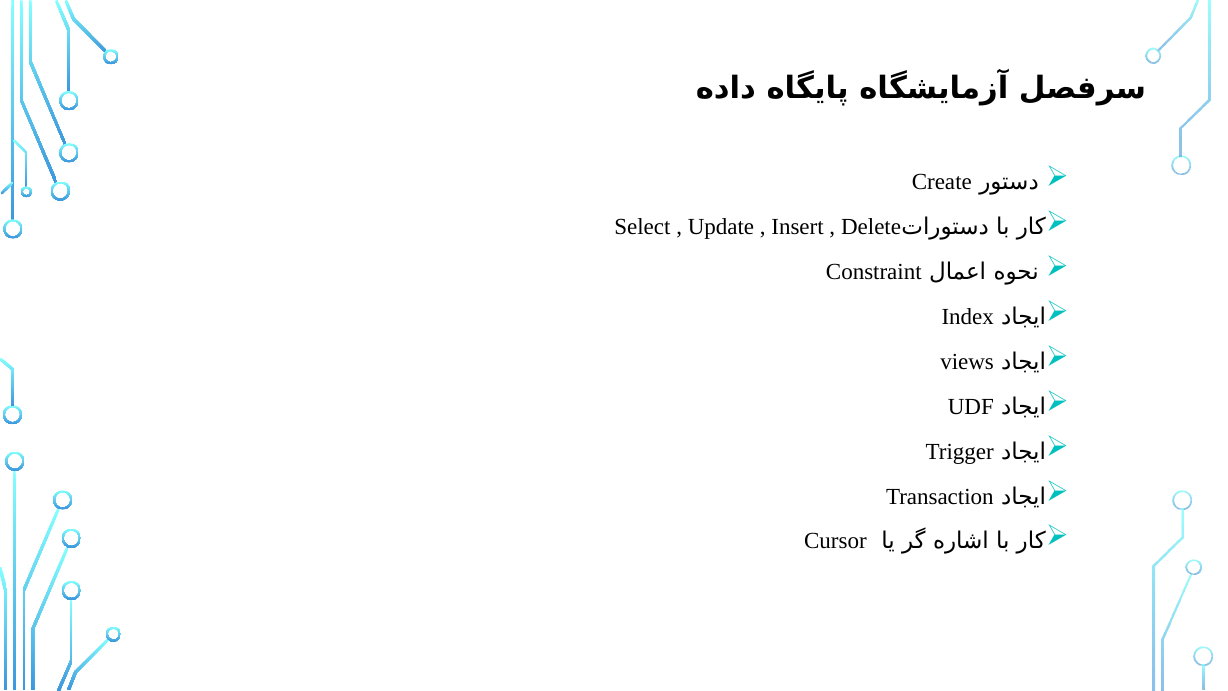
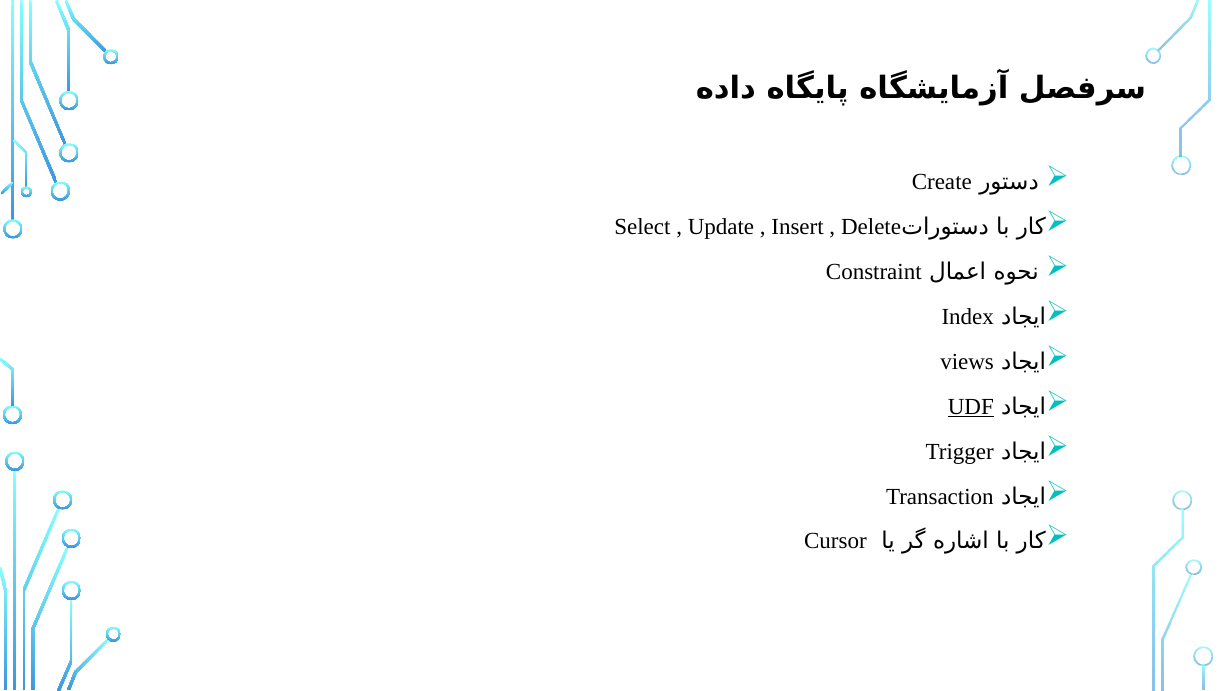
UDF underline: none -> present
